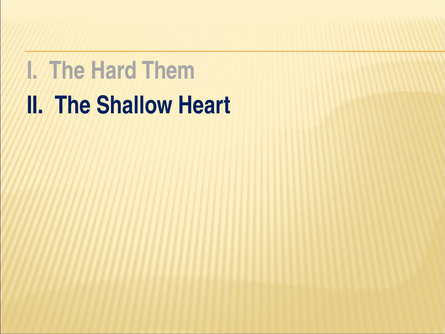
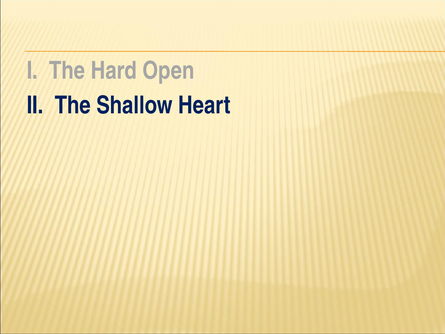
Them: Them -> Open
